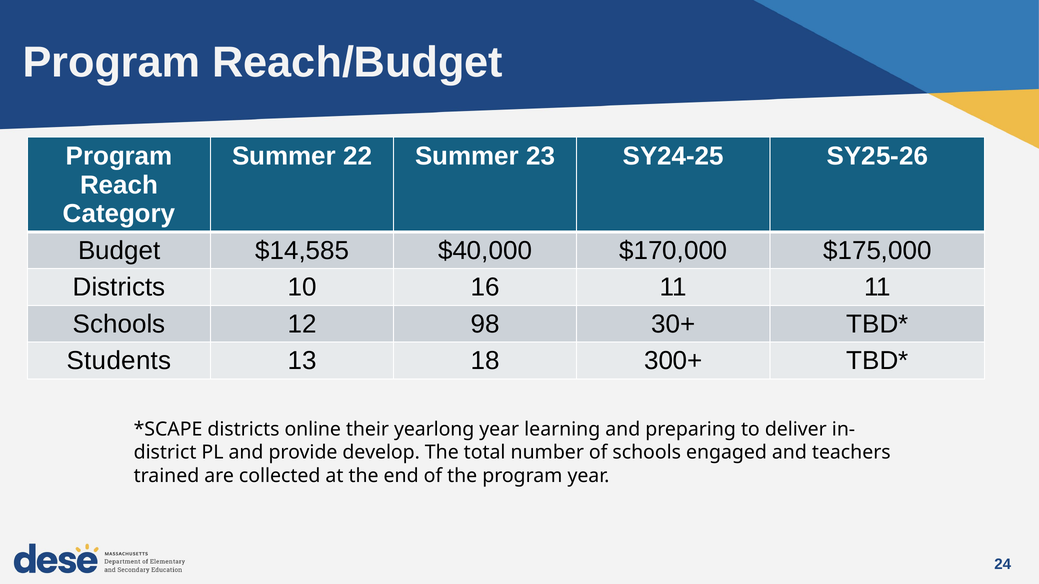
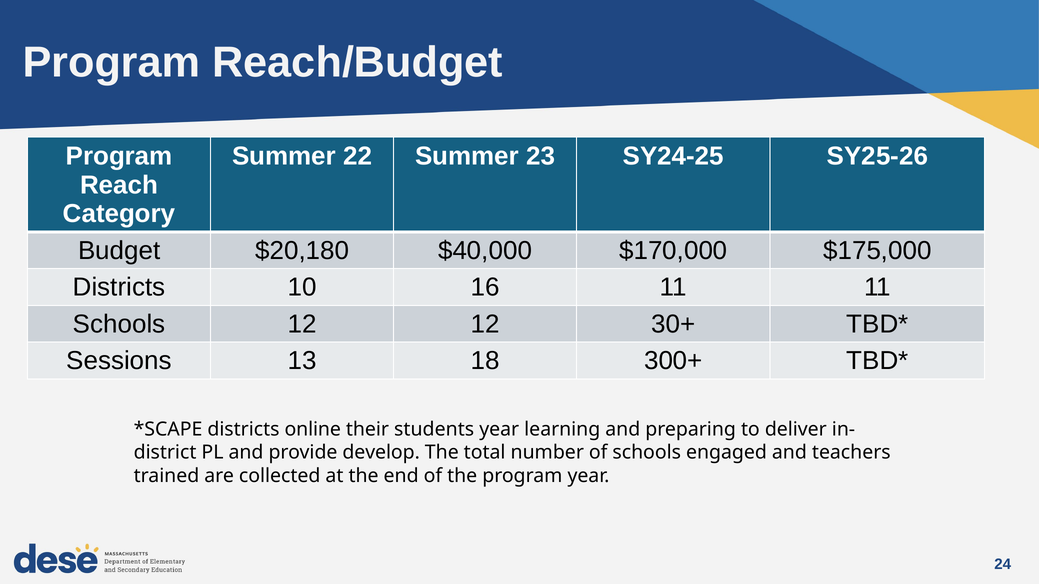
$14,585: $14,585 -> $20,180
12 98: 98 -> 12
Students: Students -> Sessions
yearlong: yearlong -> students
